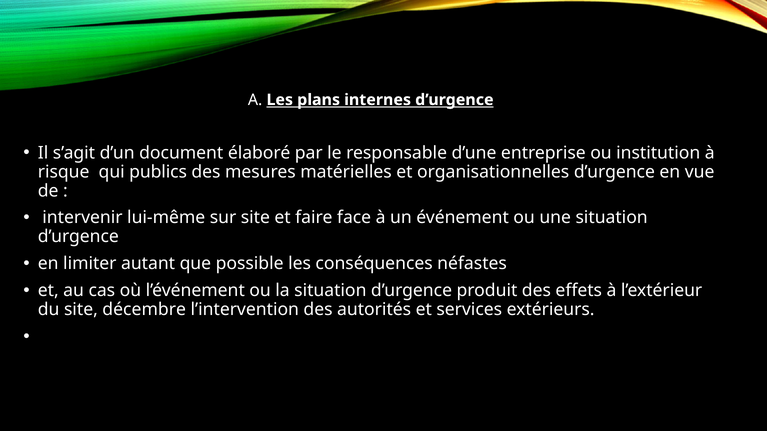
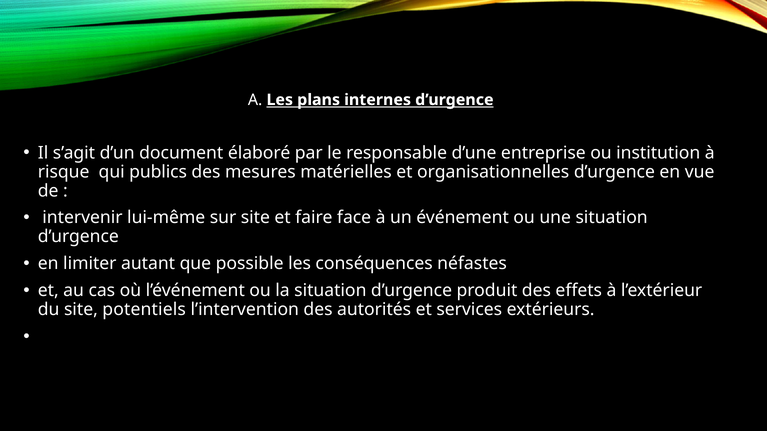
décembre: décembre -> potentiels
